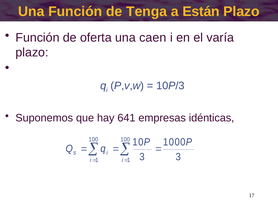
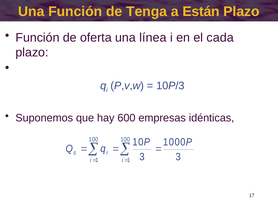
caen: caen -> línea
varía: varía -> cada
641: 641 -> 600
